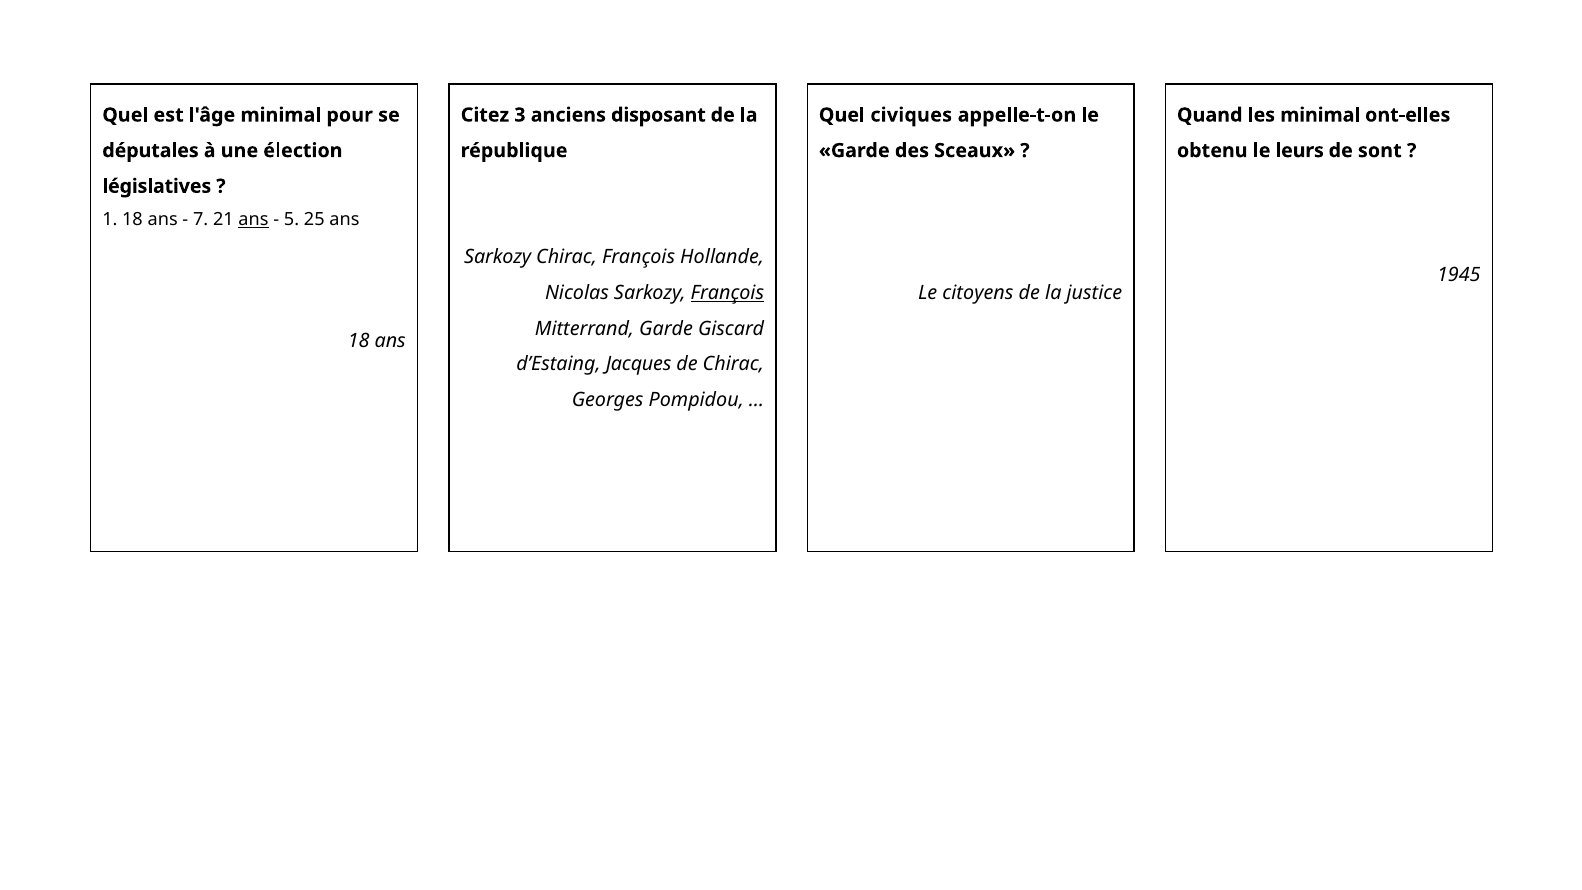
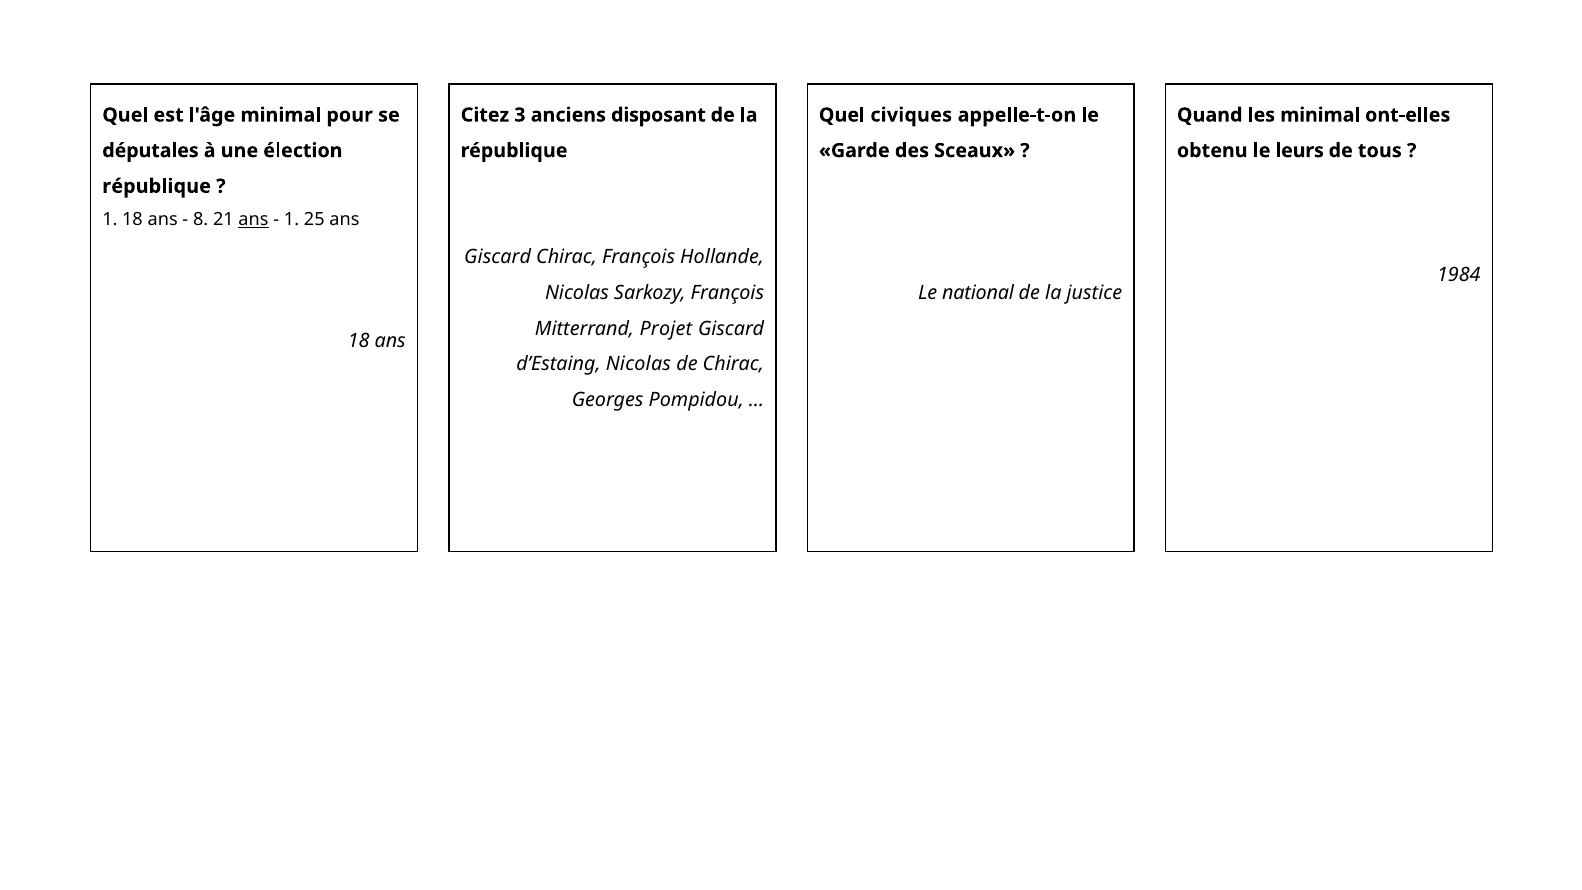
sont: sont -> tous
législatives at (157, 186): législatives -> république
7: 7 -> 8
5 at (292, 220): 5 -> 1
Sarkozy at (498, 257): Sarkozy -> Giscard
1945: 1945 -> 1984
François at (727, 293) underline: present -> none
citoyens: citoyens -> national
Mitterrand Garde: Garde -> Projet
d’Estaing Jacques: Jacques -> Nicolas
